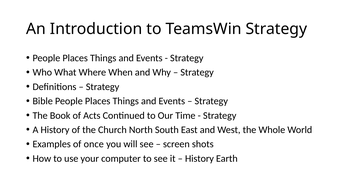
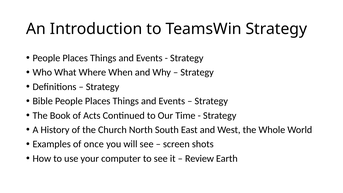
History at (199, 159): History -> Review
